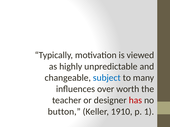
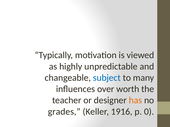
has colour: red -> orange
button: button -> grades
1910: 1910 -> 1916
1: 1 -> 0
